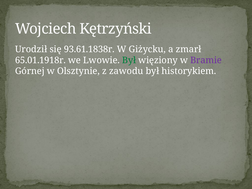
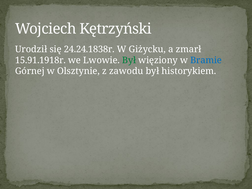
93.61.1838r: 93.61.1838r -> 24.24.1838r
65.01.1918r: 65.01.1918r -> 15.91.1918r
Bramie colour: purple -> blue
